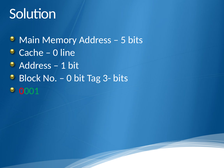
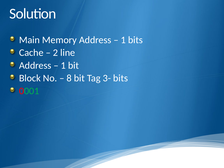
5 at (123, 40): 5 -> 1
0 at (55, 53): 0 -> 2
0 at (69, 78): 0 -> 8
